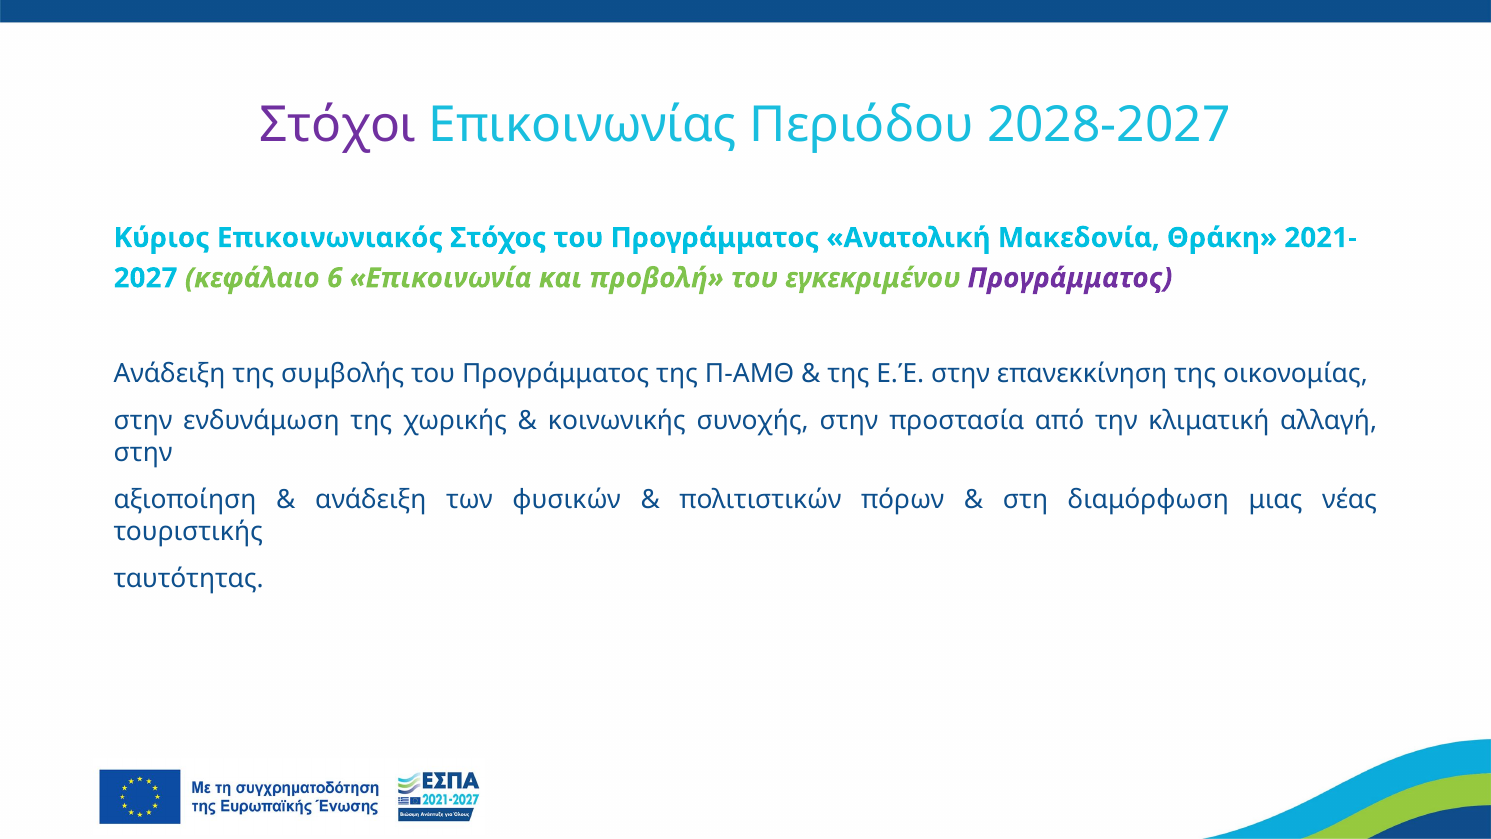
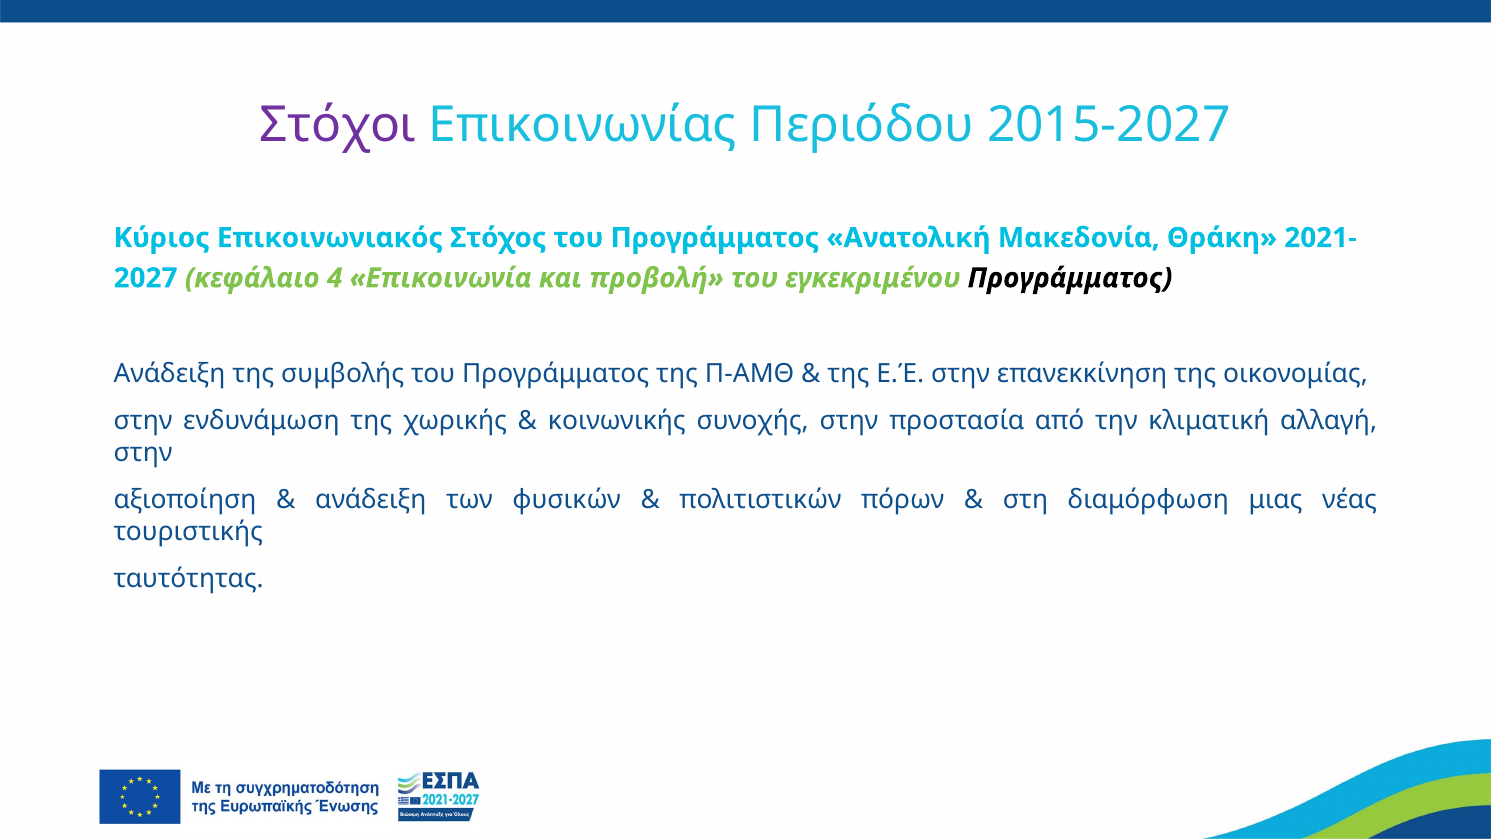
2028-2027: 2028-2027 -> 2015-2027
6: 6 -> 4
Προγράμματος at (1070, 278) colour: purple -> black
